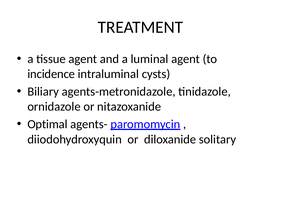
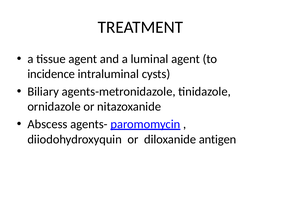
Optimal: Optimal -> Abscess
solitary: solitary -> antigen
